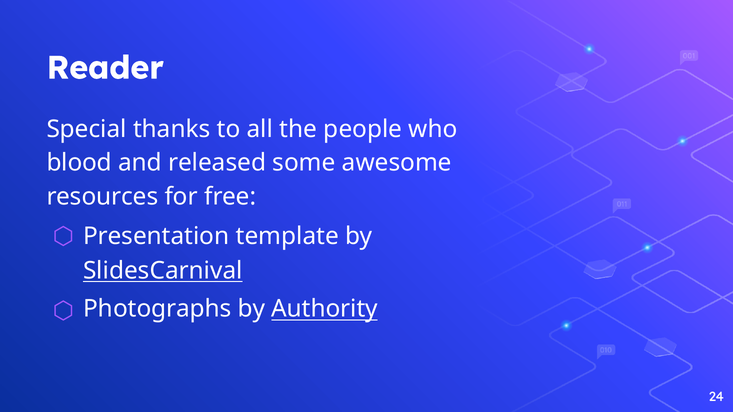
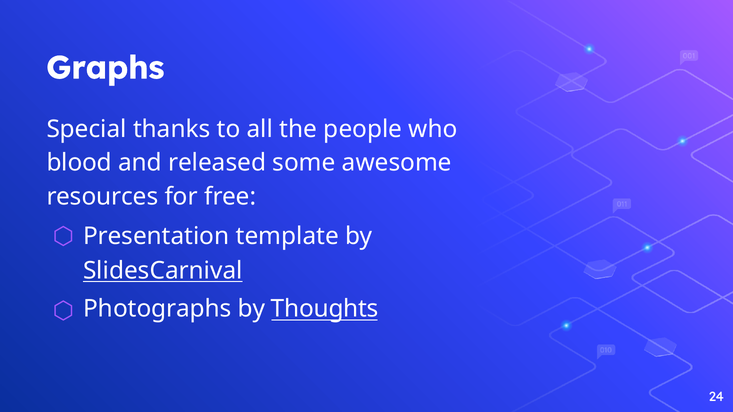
Reader: Reader -> Graphs
Authority: Authority -> Thoughts
